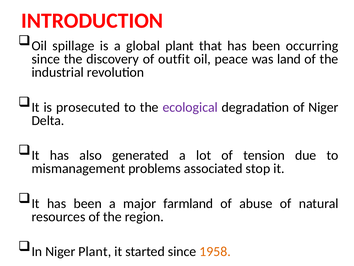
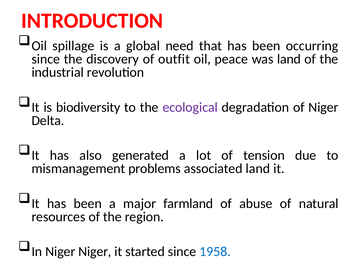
global plant: plant -> need
prosecuted: prosecuted -> biodiversity
associated stop: stop -> land
Niger Plant: Plant -> Niger
1958 colour: orange -> blue
